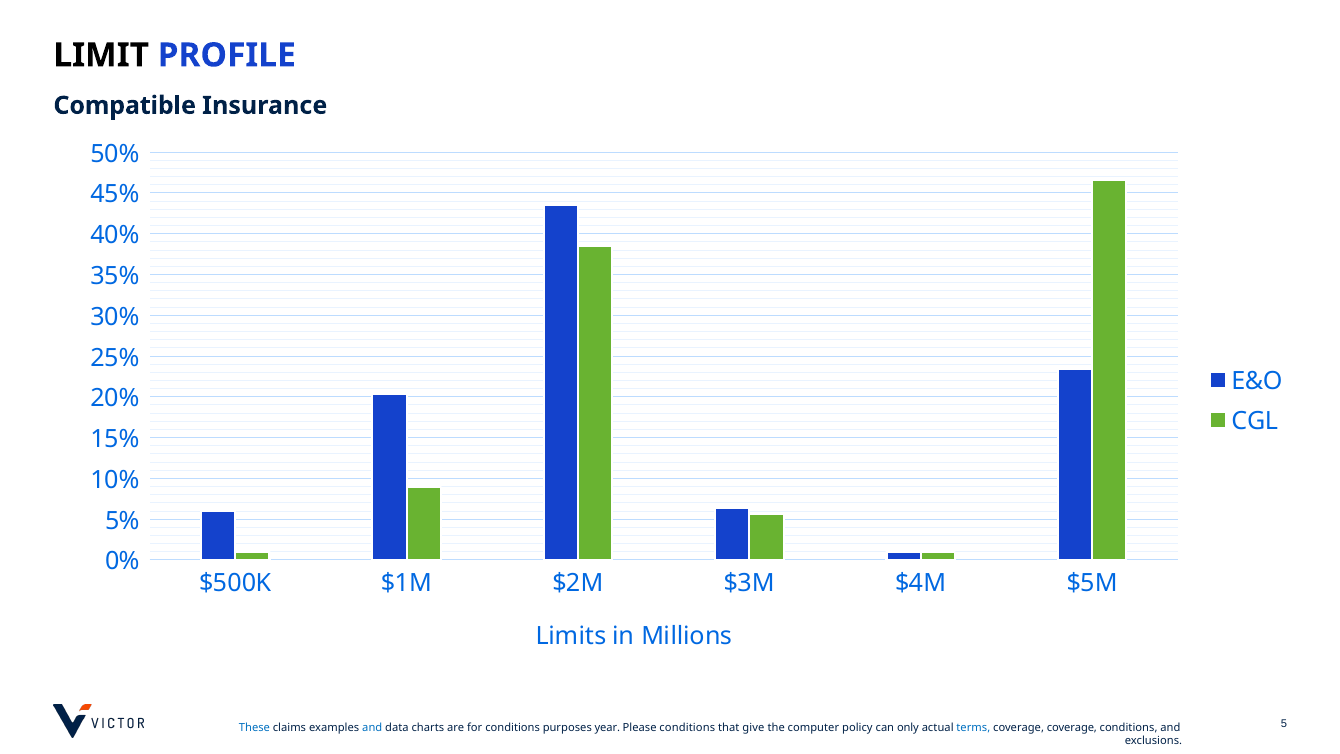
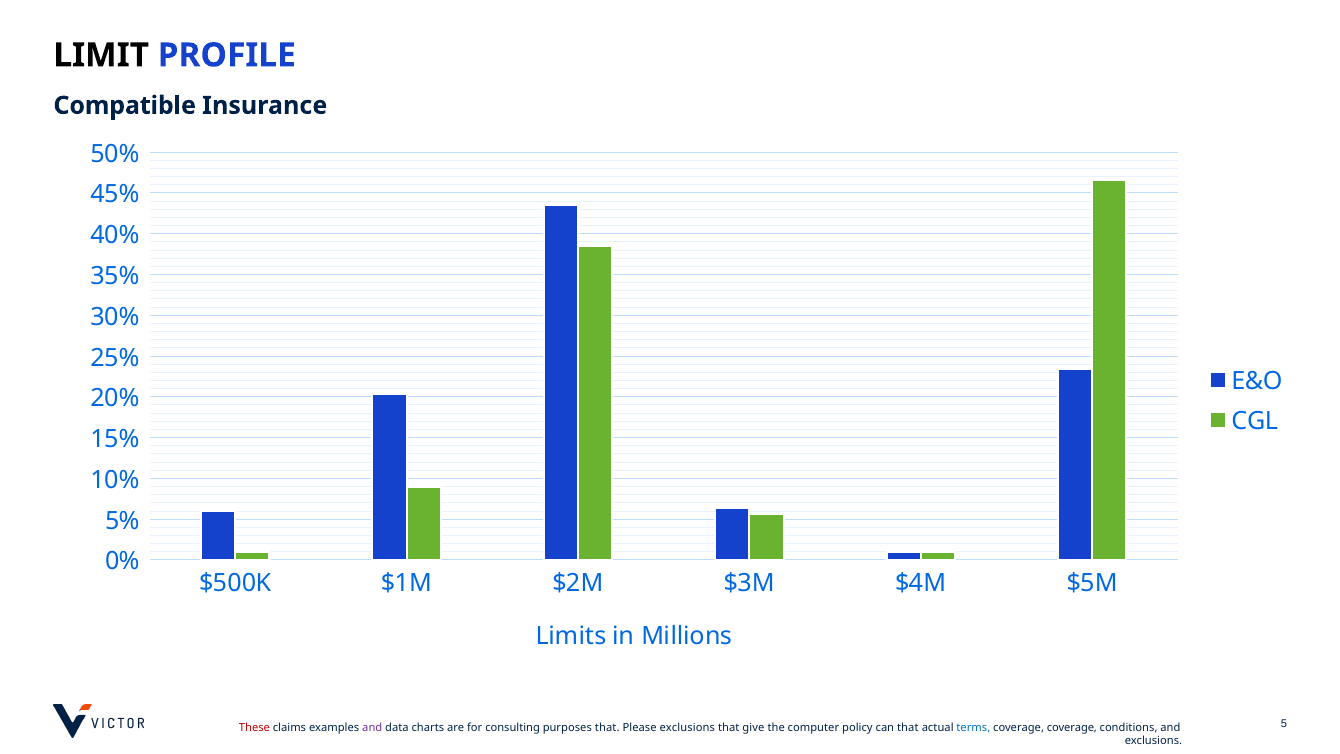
These colour: blue -> red
and at (372, 728) colour: blue -> purple
for conditions: conditions -> consulting
purposes year: year -> that
Please conditions: conditions -> exclusions
can only: only -> that
